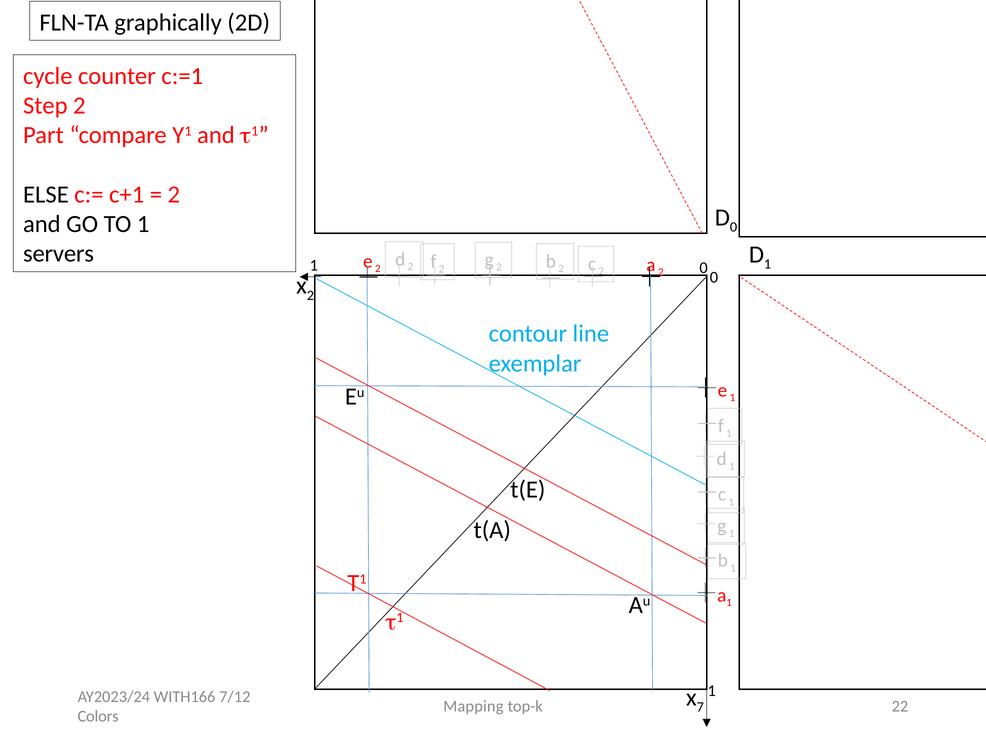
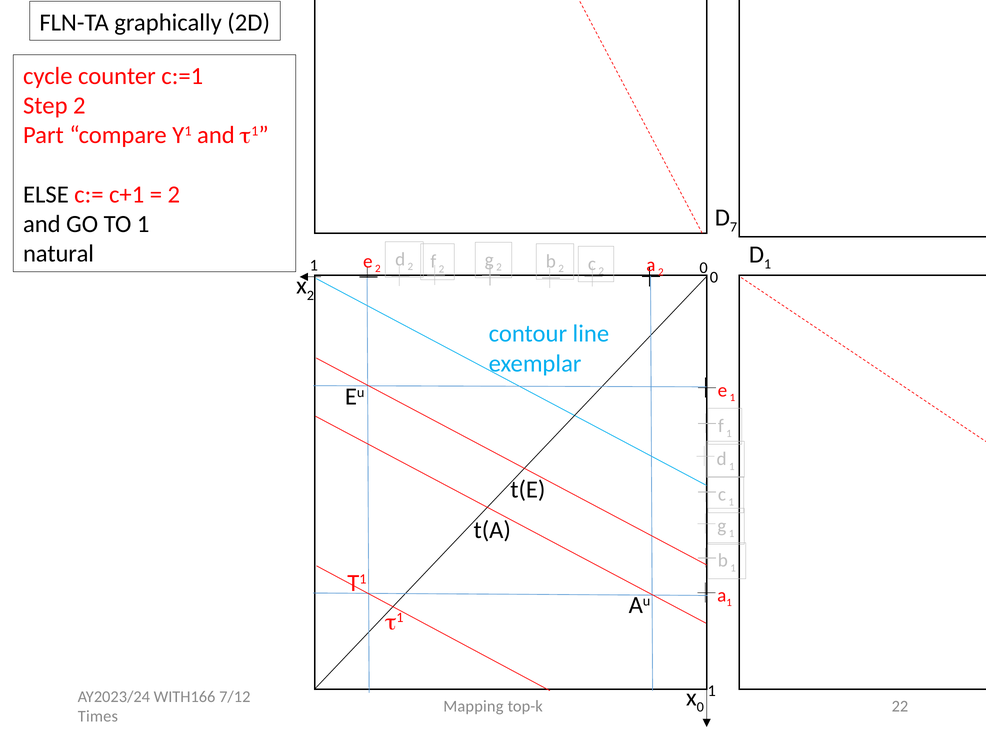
D 0: 0 -> 7
servers: servers -> natural
7 at (700, 707): 7 -> 0
Colors: Colors -> Times
